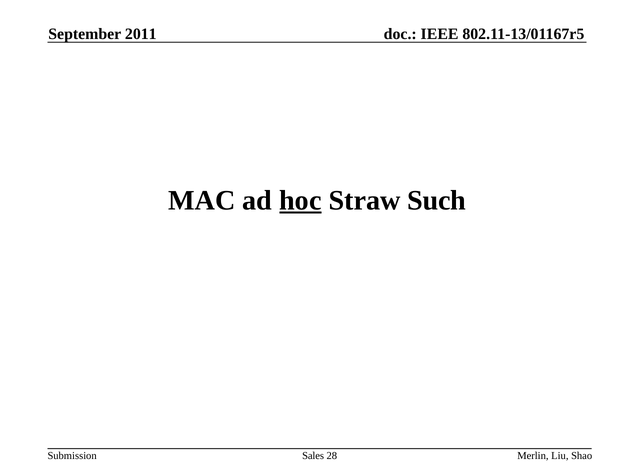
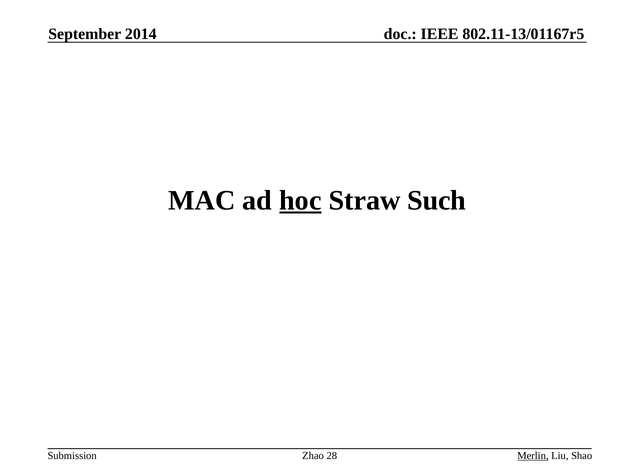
2011: 2011 -> 2014
Merlin underline: none -> present
Sales: Sales -> Zhao
